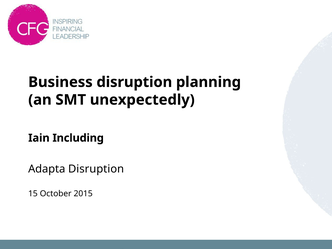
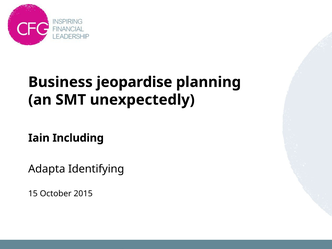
Business disruption: disruption -> jeopardise
Adapta Disruption: Disruption -> Identifying
